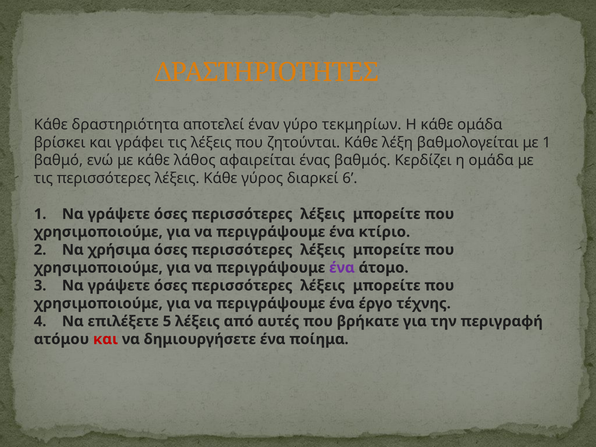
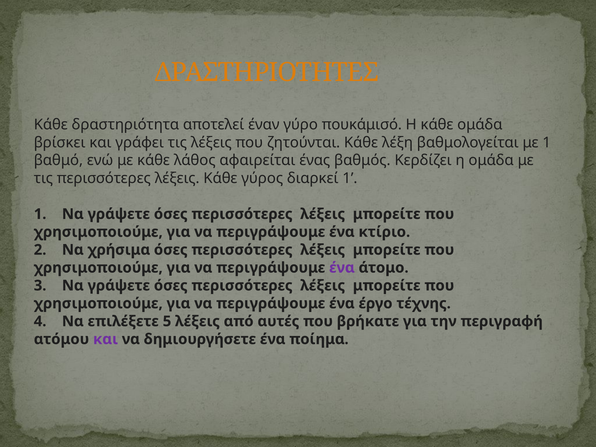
τεκμηρίων: τεκμηρίων -> πουκάμισό
διαρκεί 6: 6 -> 1
και at (106, 339) colour: red -> purple
